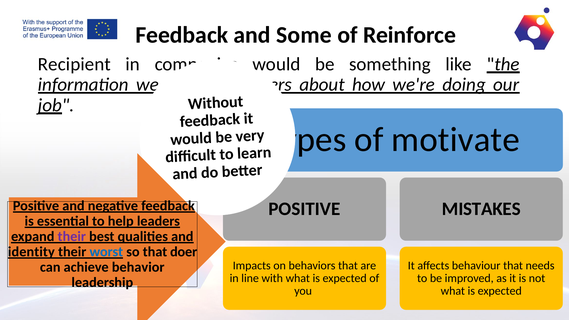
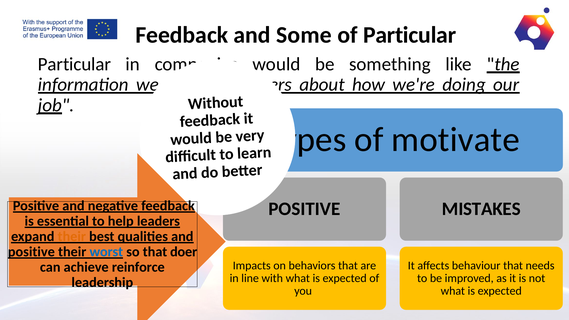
of Reinforce: Reinforce -> Particular
Recipient at (74, 64): Recipient -> Particular
their at (72, 236) colour: purple -> orange
identity at (31, 252): identity -> positive
behavior: behavior -> reinforce
